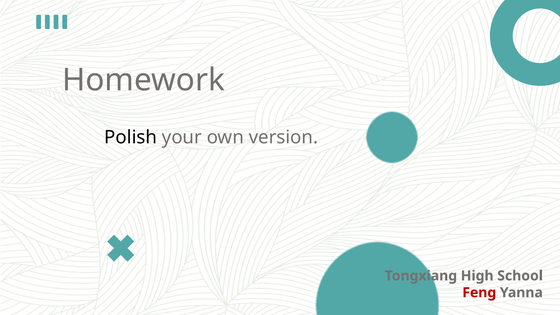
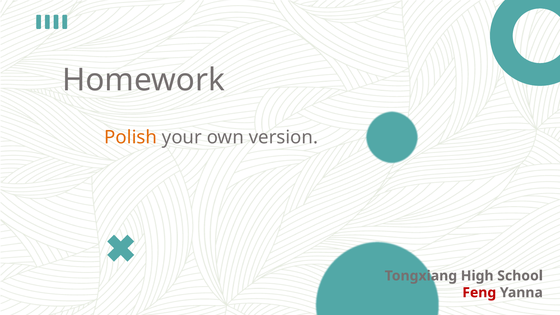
Polish colour: black -> orange
